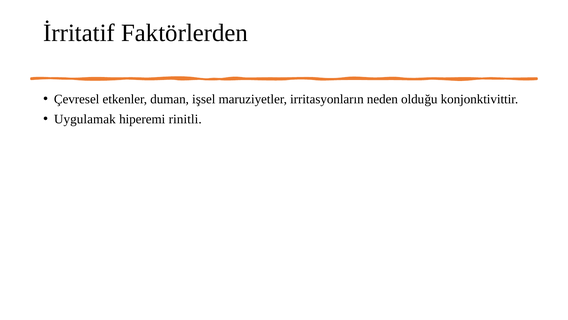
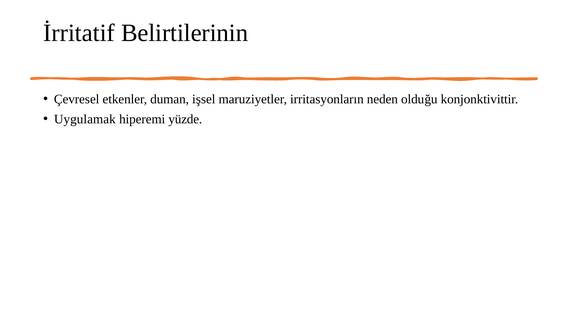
Faktörlerden: Faktörlerden -> Belirtilerinin
rinitli: rinitli -> yüzde
